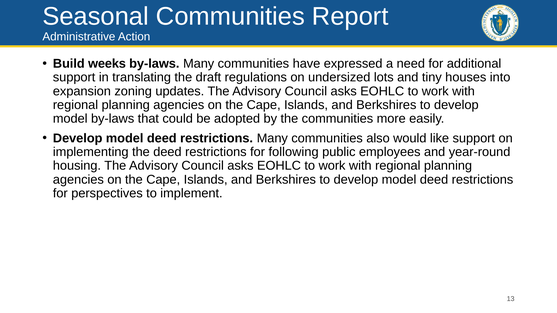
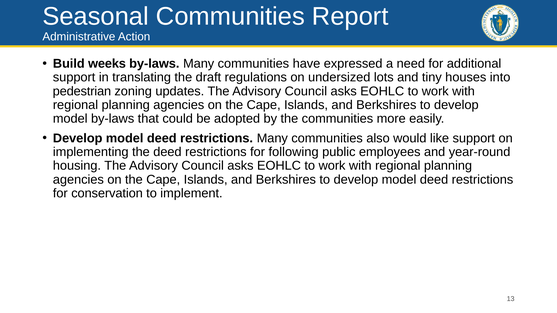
expansion: expansion -> pedestrian
perspectives: perspectives -> conservation
